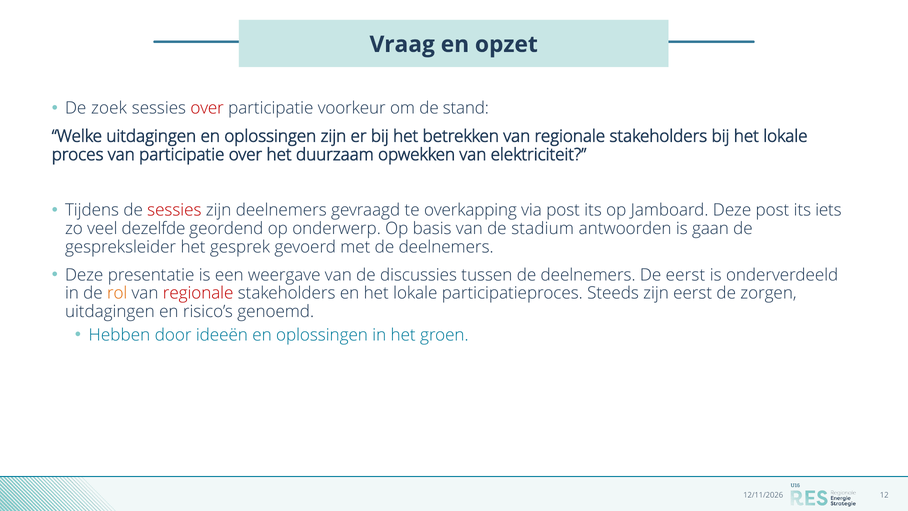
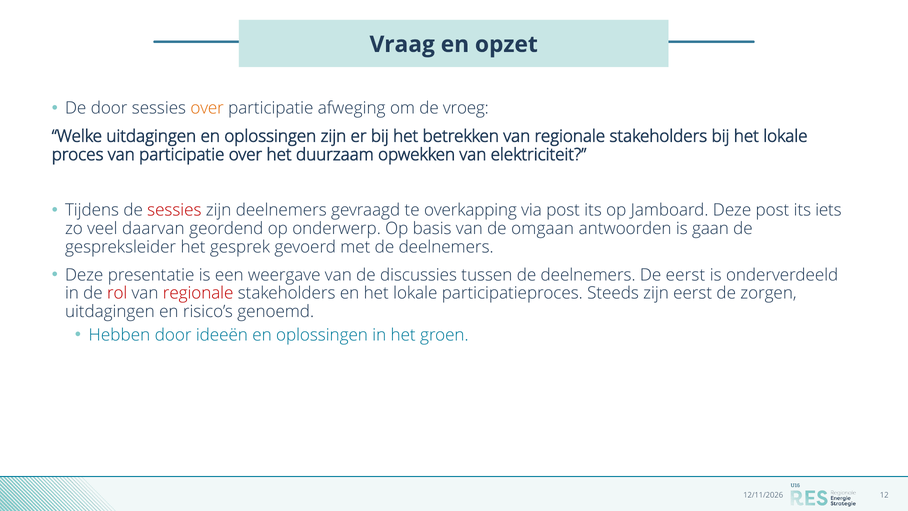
De zoek: zoek -> door
over at (207, 108) colour: red -> orange
voorkeur: voorkeur -> afweging
stand: stand -> vroeg
dezelfde: dezelfde -> daarvan
stadium: stadium -> omgaan
rol colour: orange -> red
